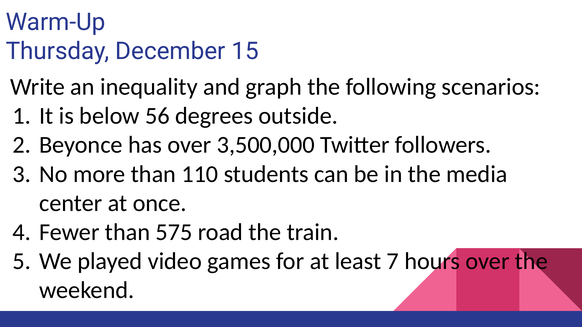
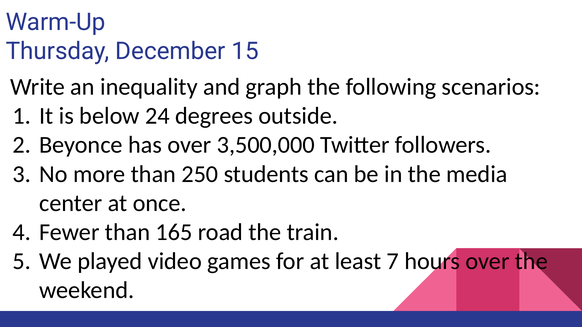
56: 56 -> 24
110: 110 -> 250
575: 575 -> 165
